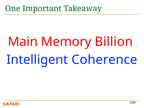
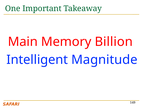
Coherence: Coherence -> Magnitude
